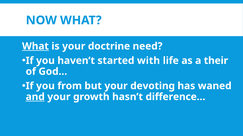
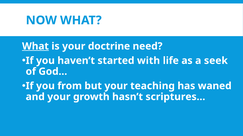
their: their -> seek
devoting: devoting -> teaching
and underline: present -> none
difference…: difference… -> scriptures…
